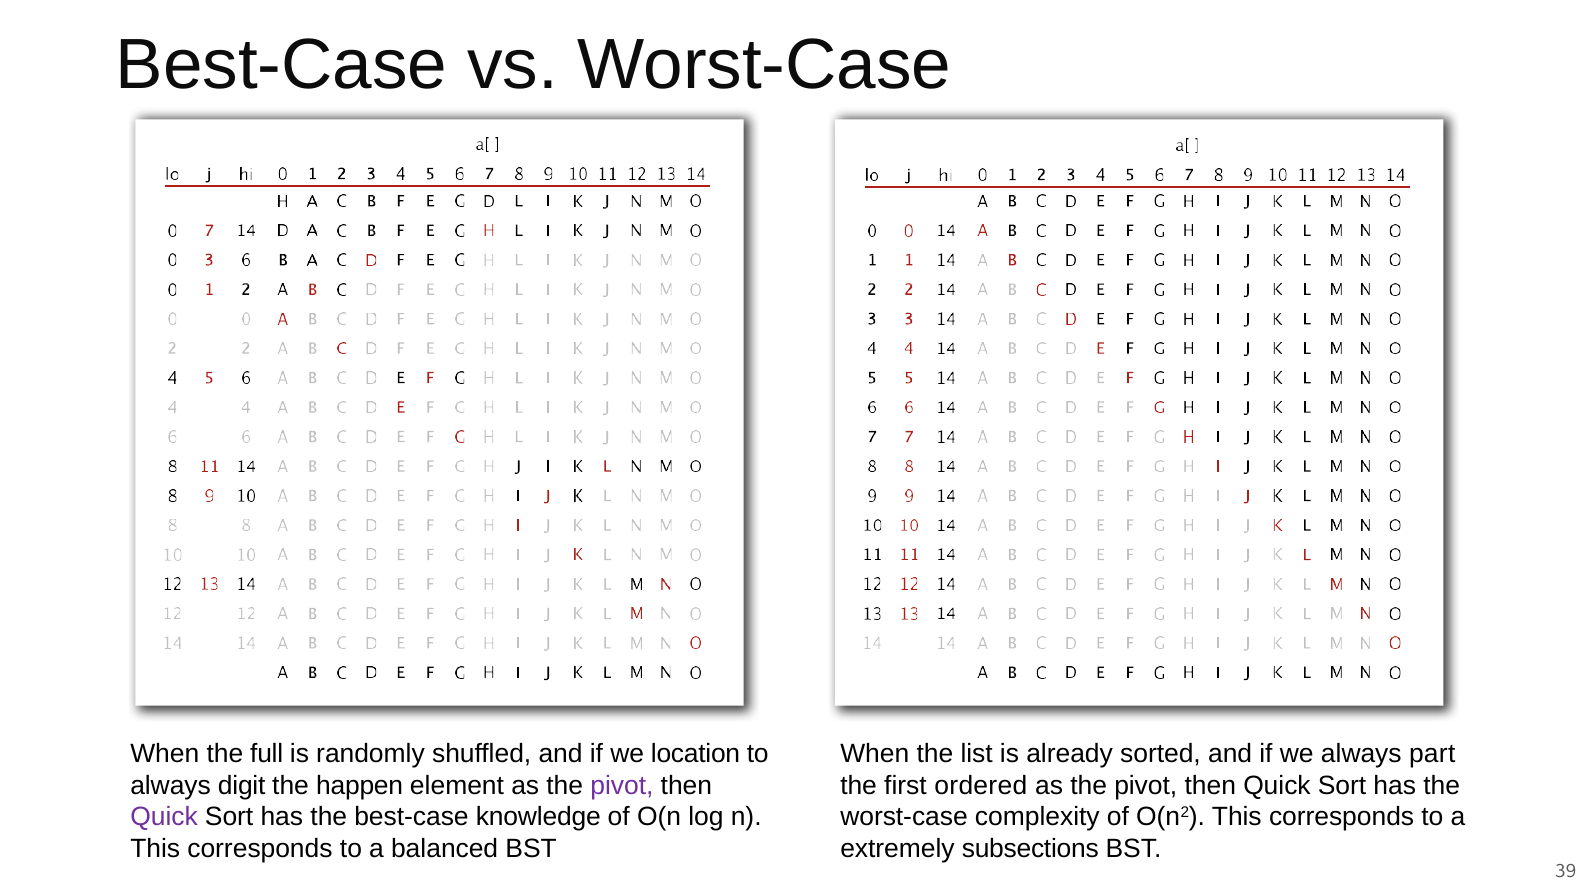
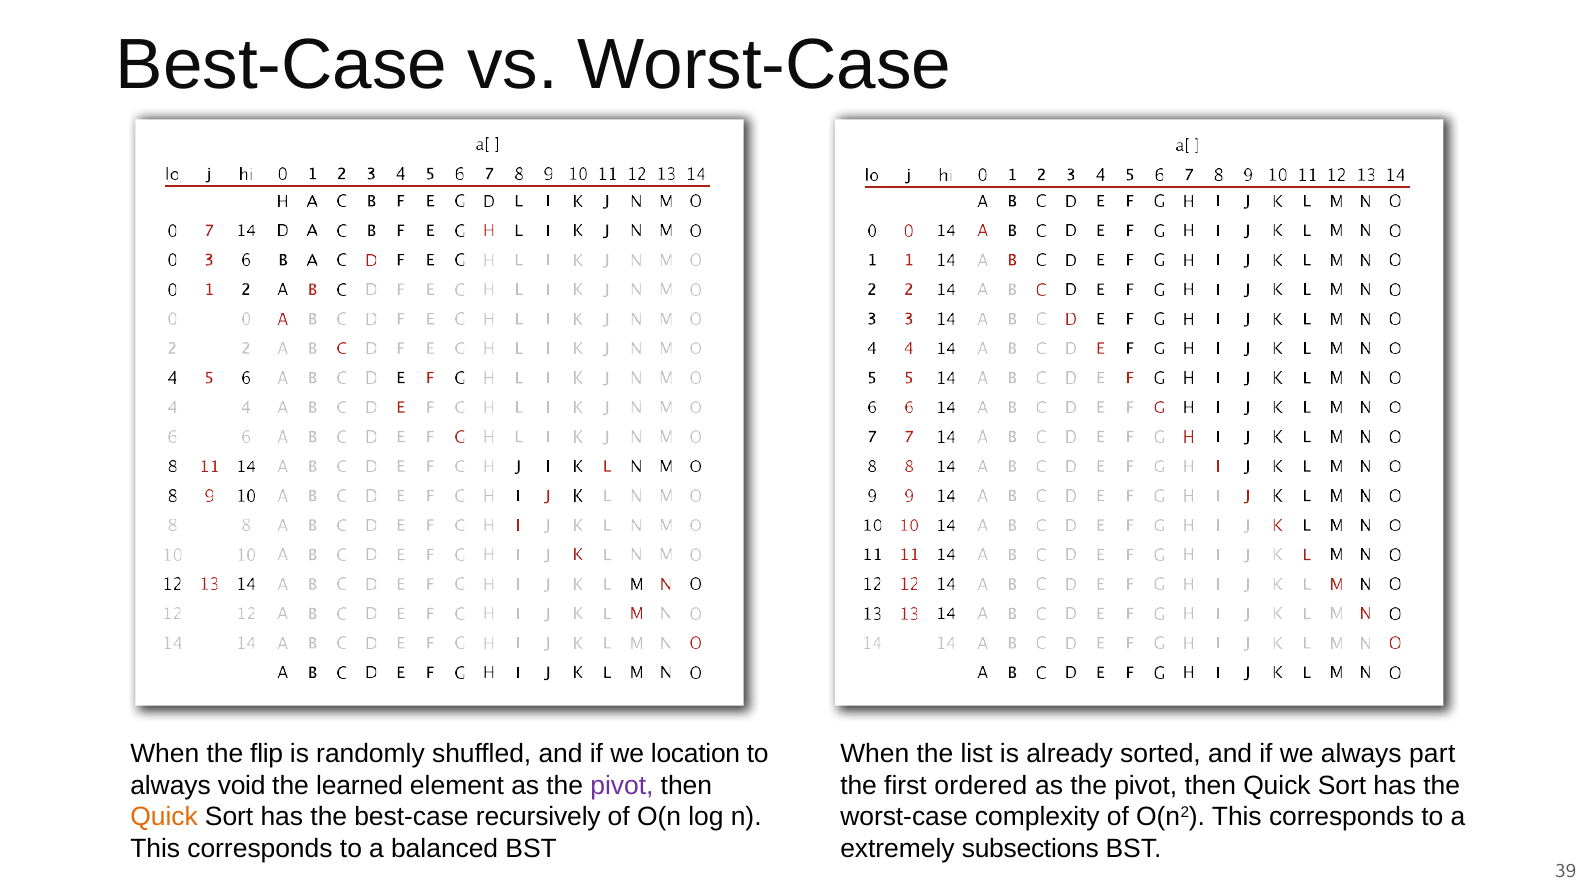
full: full -> flip
digit: digit -> void
happen: happen -> learned
Quick at (164, 817) colour: purple -> orange
knowledge: knowledge -> recursively
